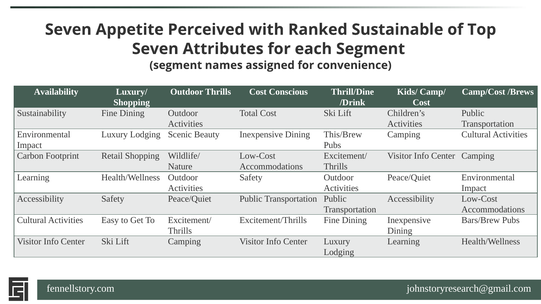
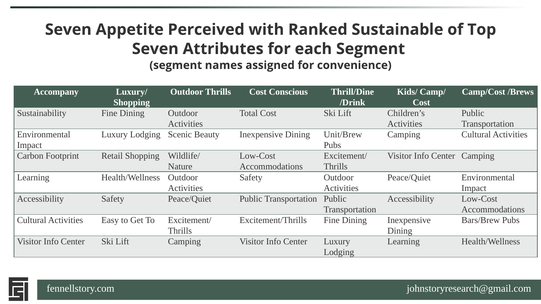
Availability: Availability -> Accompany
This/Brew: This/Brew -> Unit/Brew
